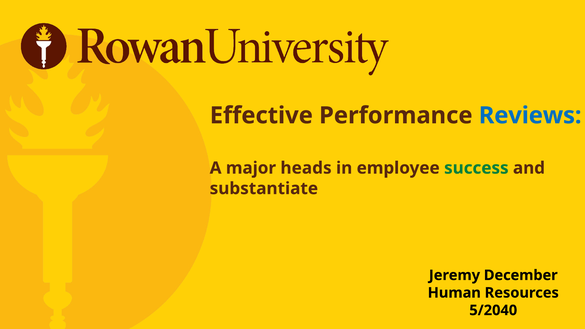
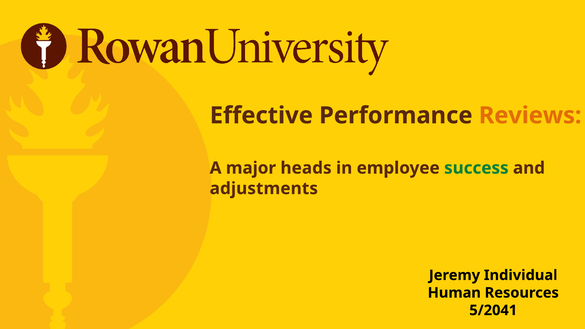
Reviews colour: blue -> orange
substantiate: substantiate -> adjustments
December: December -> Individual
5/2040: 5/2040 -> 5/2041
